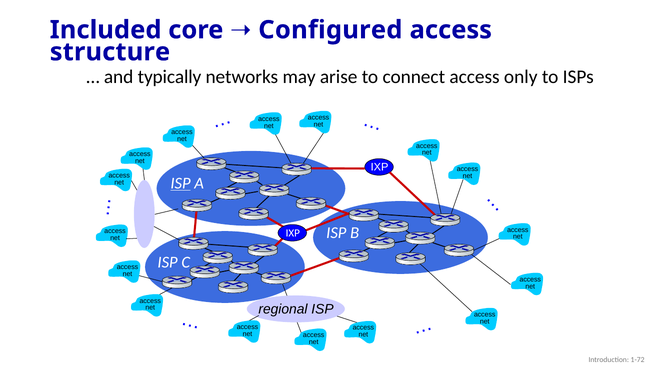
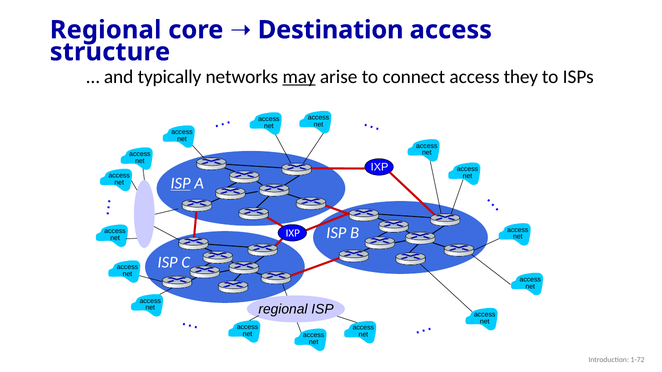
Included at (106, 30): Included -> Regional
Configured: Configured -> Destination
may underline: none -> present
only: only -> they
